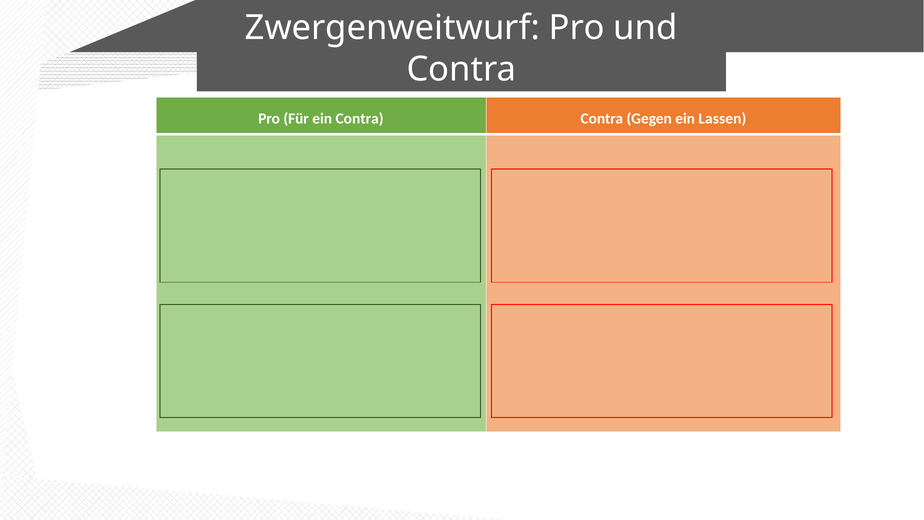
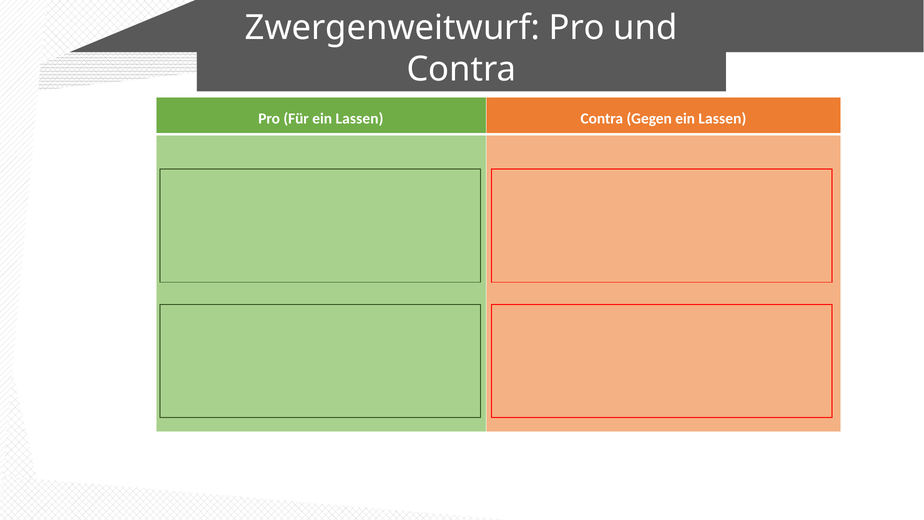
Für ein Contra: Contra -> Lassen
